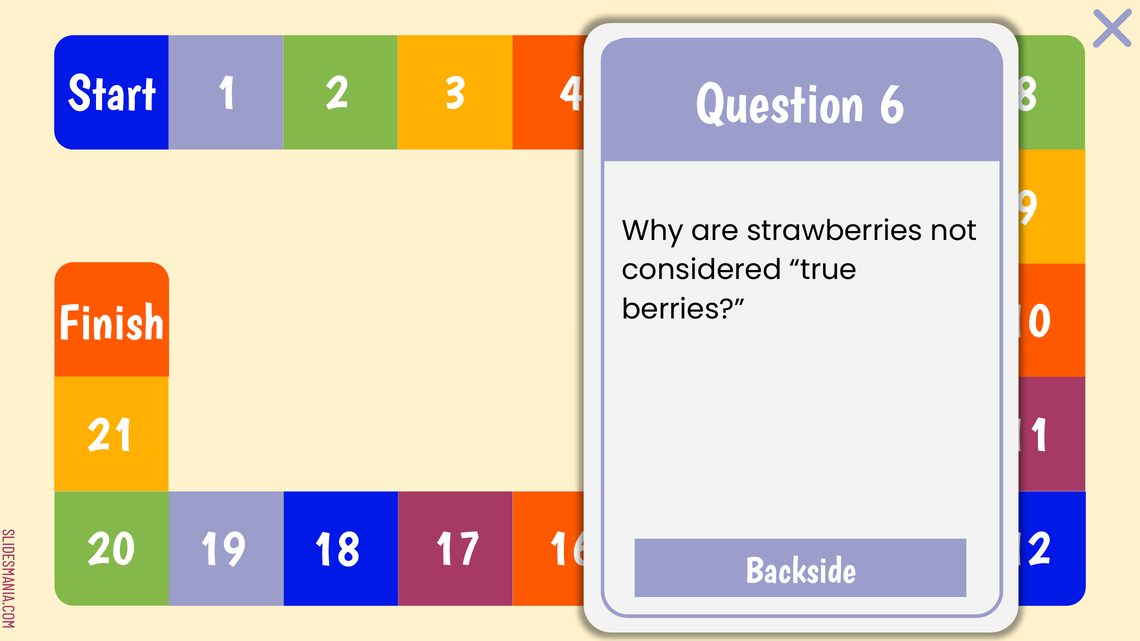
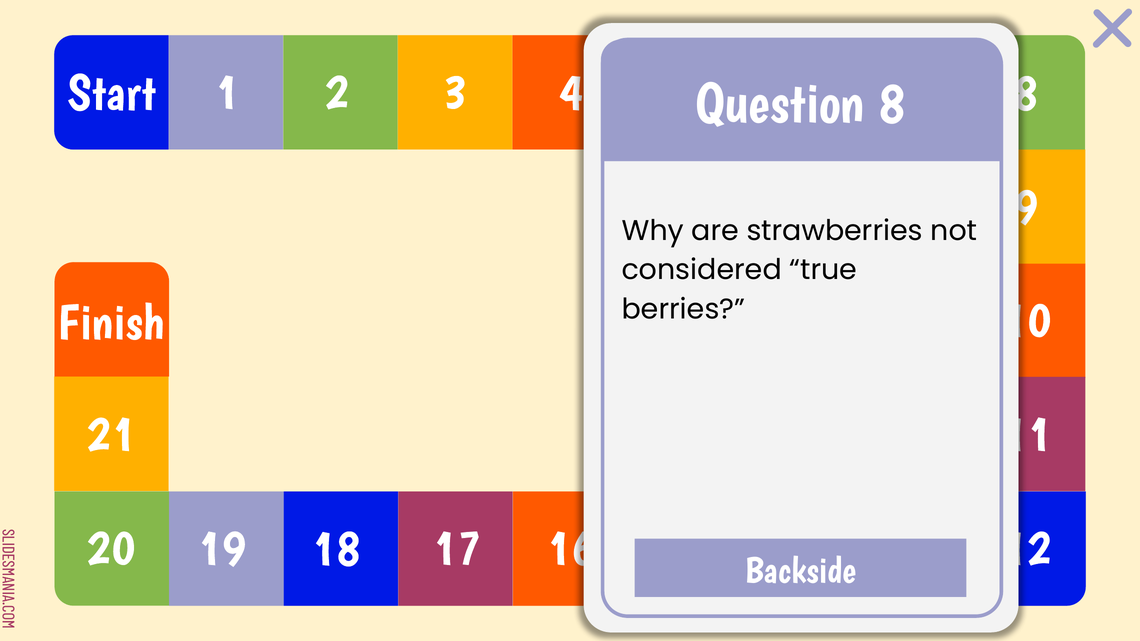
6: 6 -> 8
